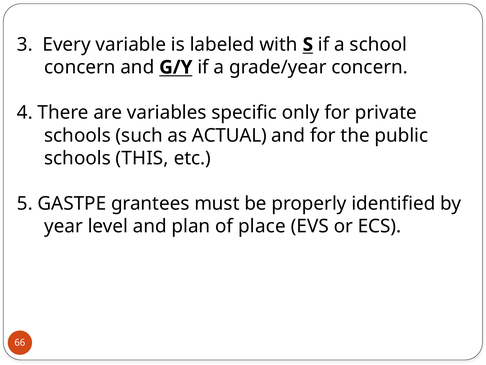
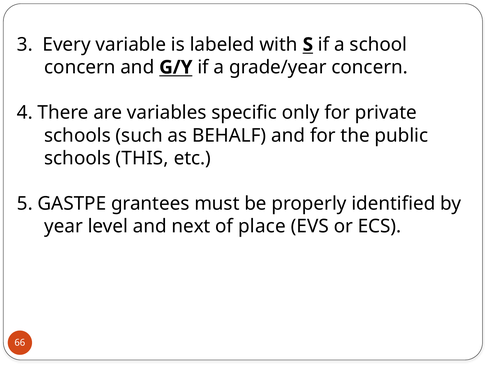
ACTUAL: ACTUAL -> BEHALF
plan: plan -> next
